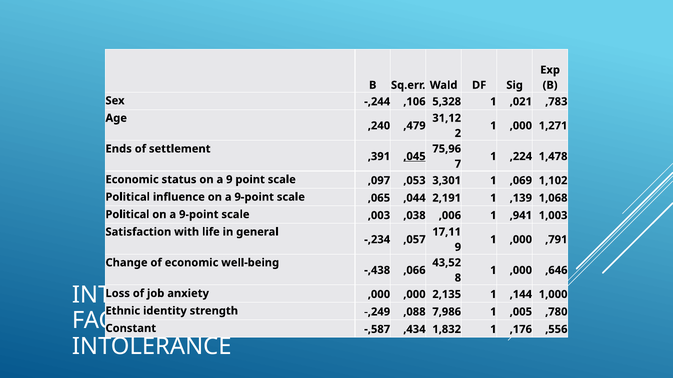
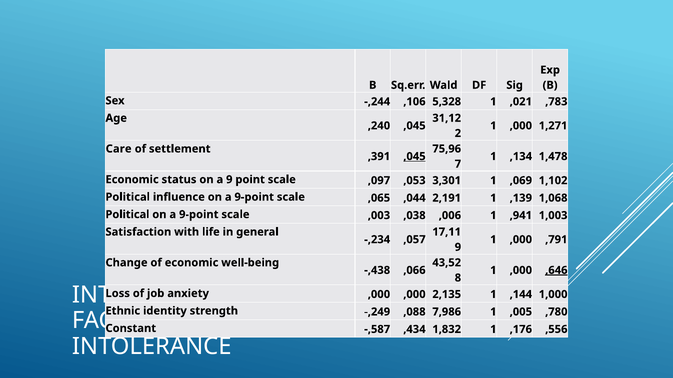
,240 ,479: ,479 -> ,045
Ends: Ends -> Care
,224: ,224 -> ,134
,646 underline: none -> present
